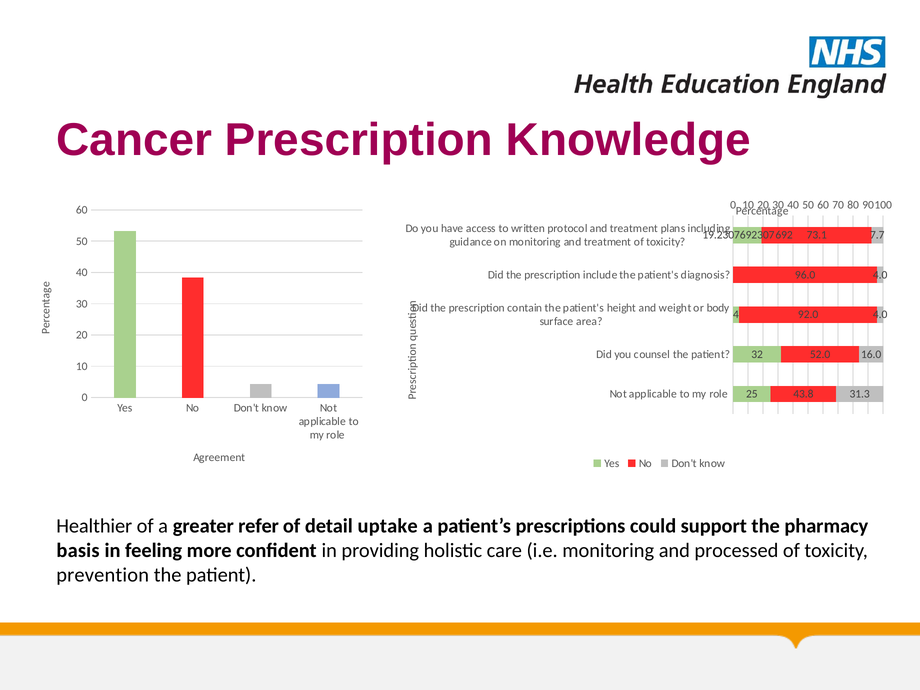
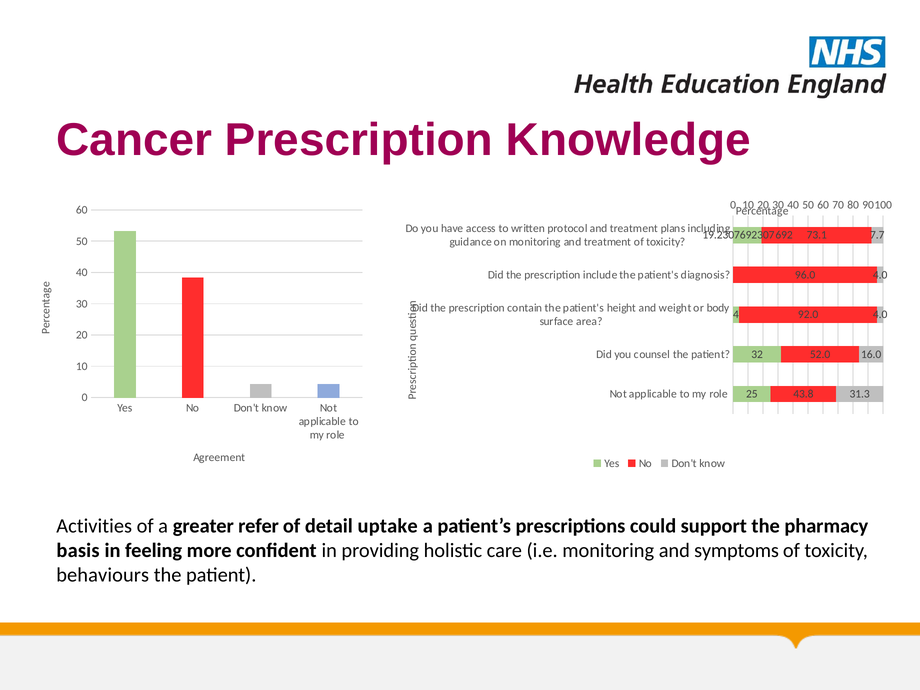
Healthier: Healthier -> Activities
processed: processed -> symptoms
prevention: prevention -> behaviours
